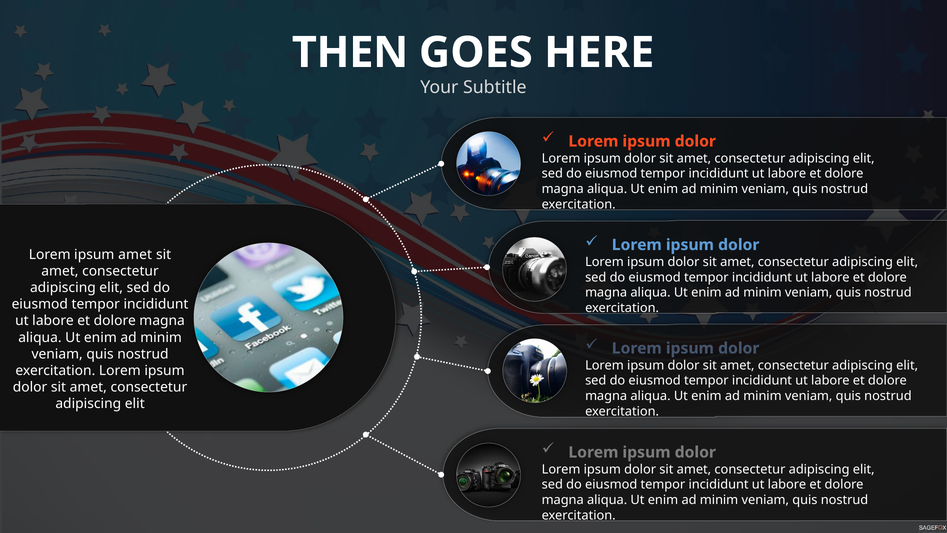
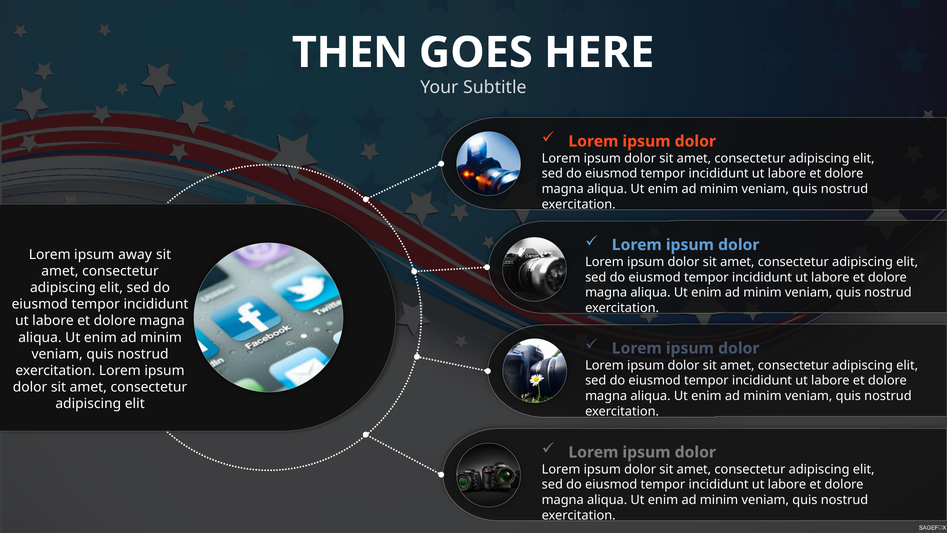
ipsum amet: amet -> away
